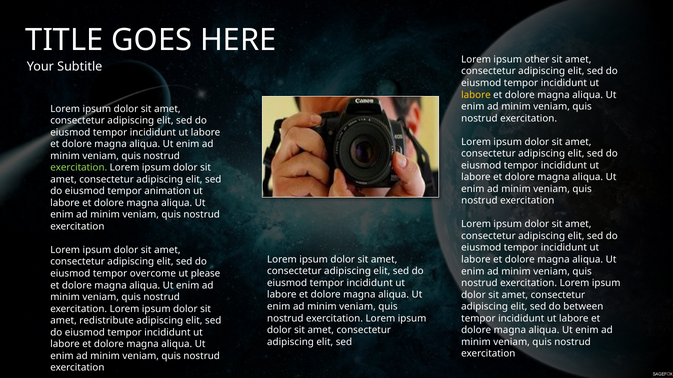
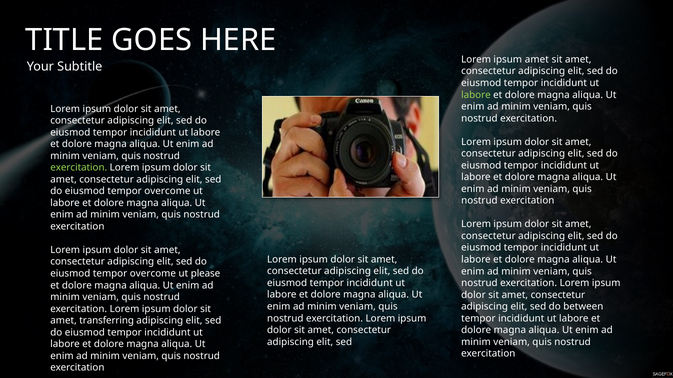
ipsum other: other -> amet
labore at (476, 95) colour: yellow -> light green
animation at (168, 191): animation -> overcome
redistribute: redistribute -> transferring
